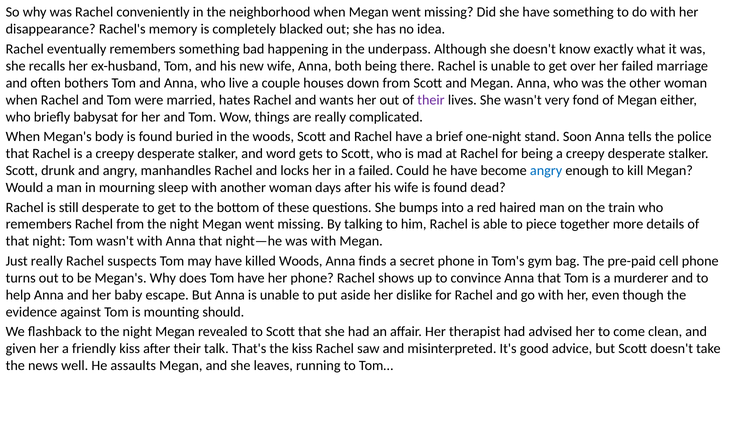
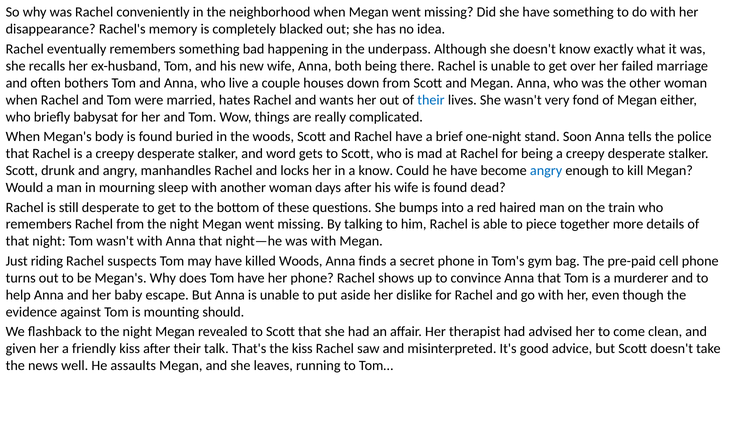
their at (431, 100) colour: purple -> blue
a failed: failed -> know
Just really: really -> riding
